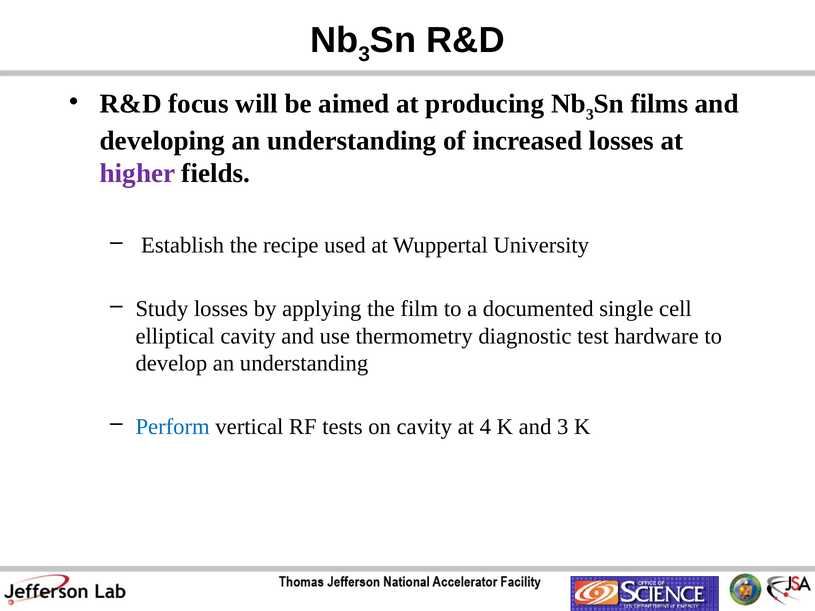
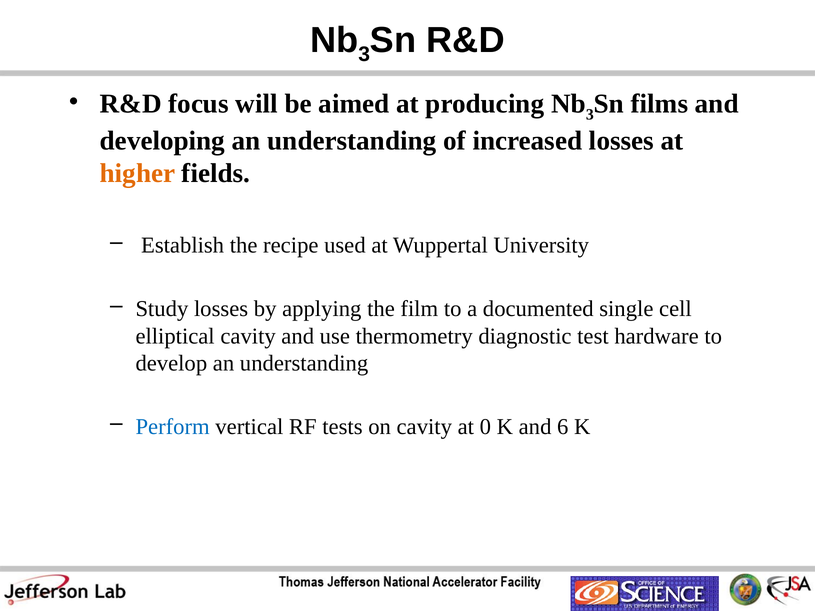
higher colour: purple -> orange
4: 4 -> 0
and 3: 3 -> 6
